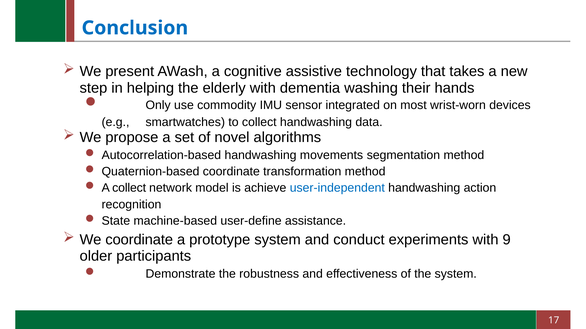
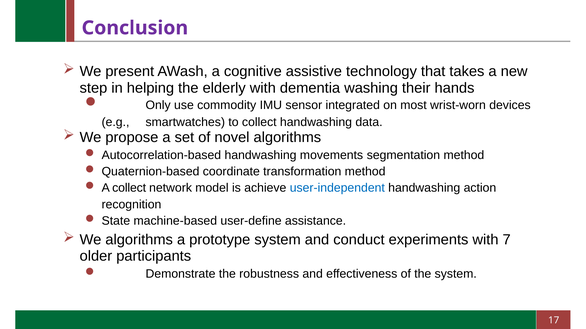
Conclusion colour: blue -> purple
We coordinate: coordinate -> algorithms
9: 9 -> 7
